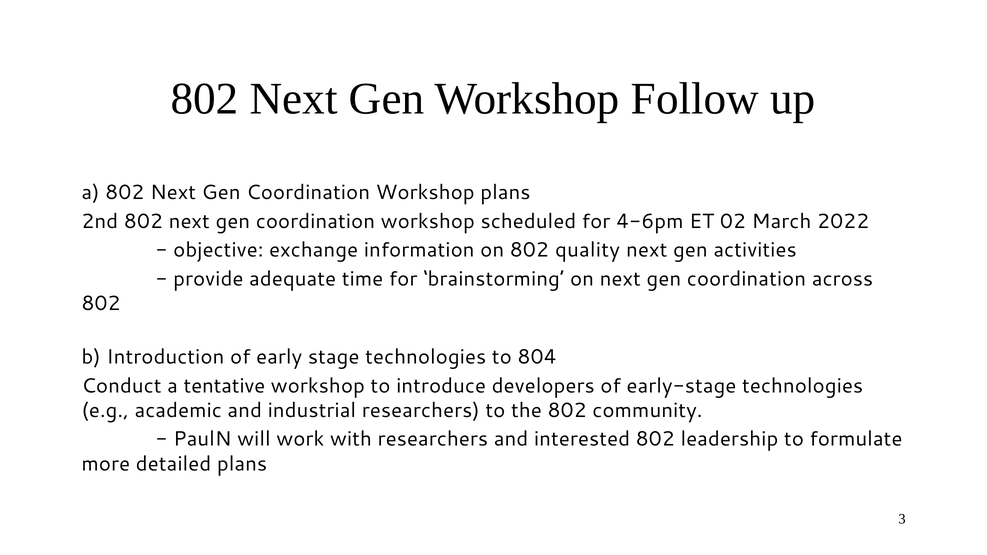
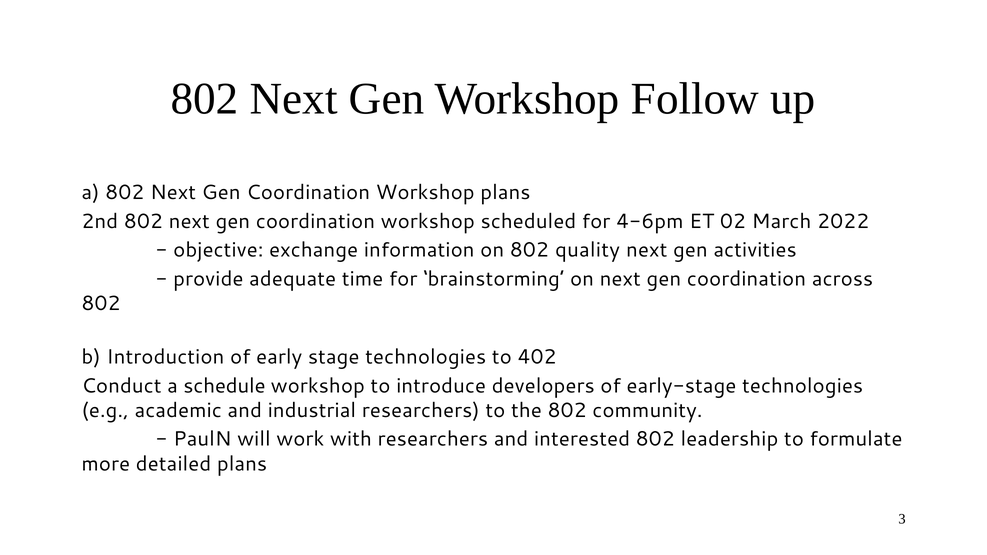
804: 804 -> 402
tentative: tentative -> schedule
